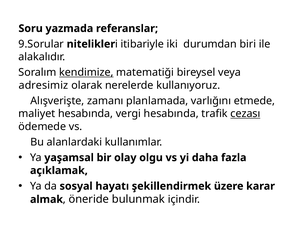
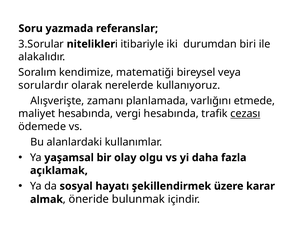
9.Sorular: 9.Sorular -> 3.Sorular
kendimize underline: present -> none
adresimiz: adresimiz -> sorulardır
